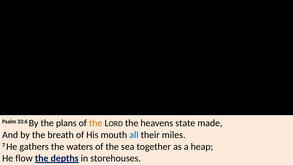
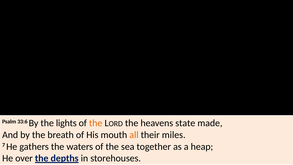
plans: plans -> lights
all colour: blue -> orange
flow: flow -> over
